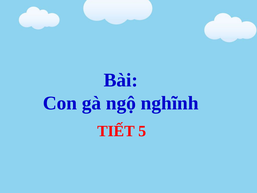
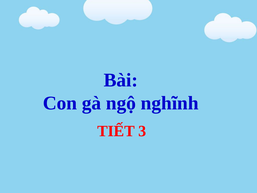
5: 5 -> 3
